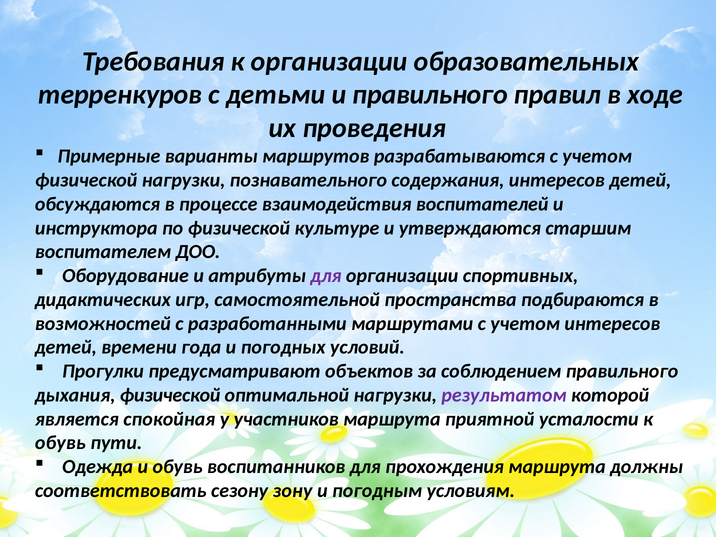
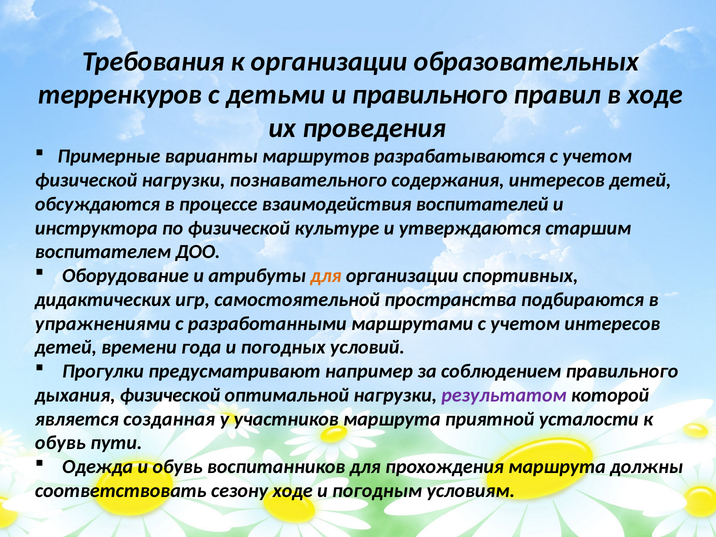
для at (326, 276) colour: purple -> orange
возможностей: возможностей -> упражнениями
объектов: объектов -> например
спокойная: спокойная -> созданная
сезону зону: зону -> ходе
